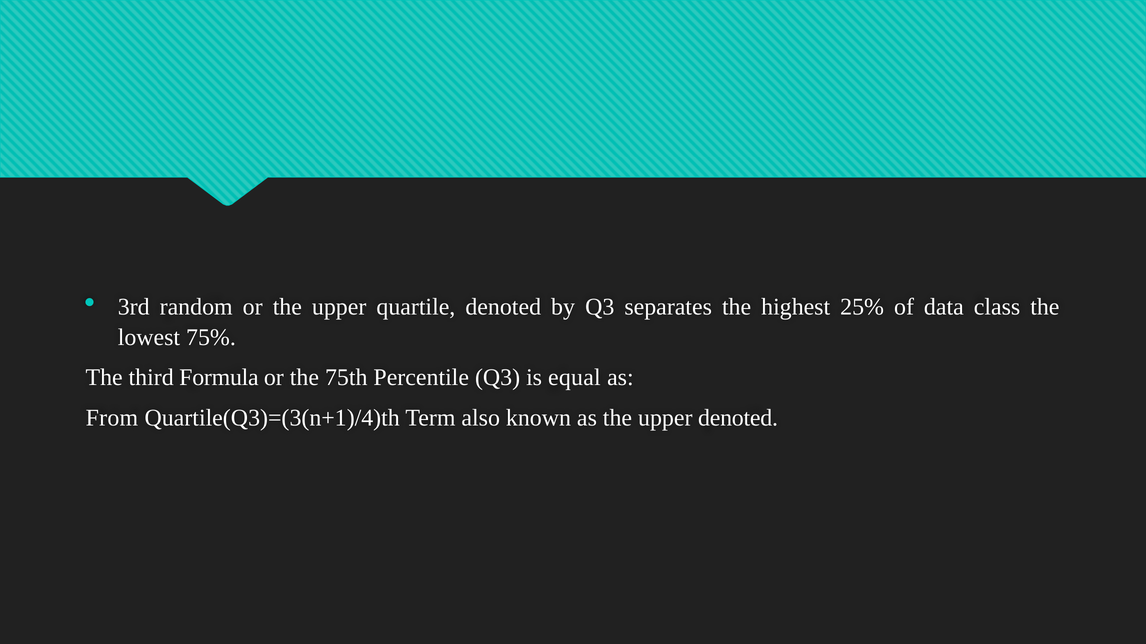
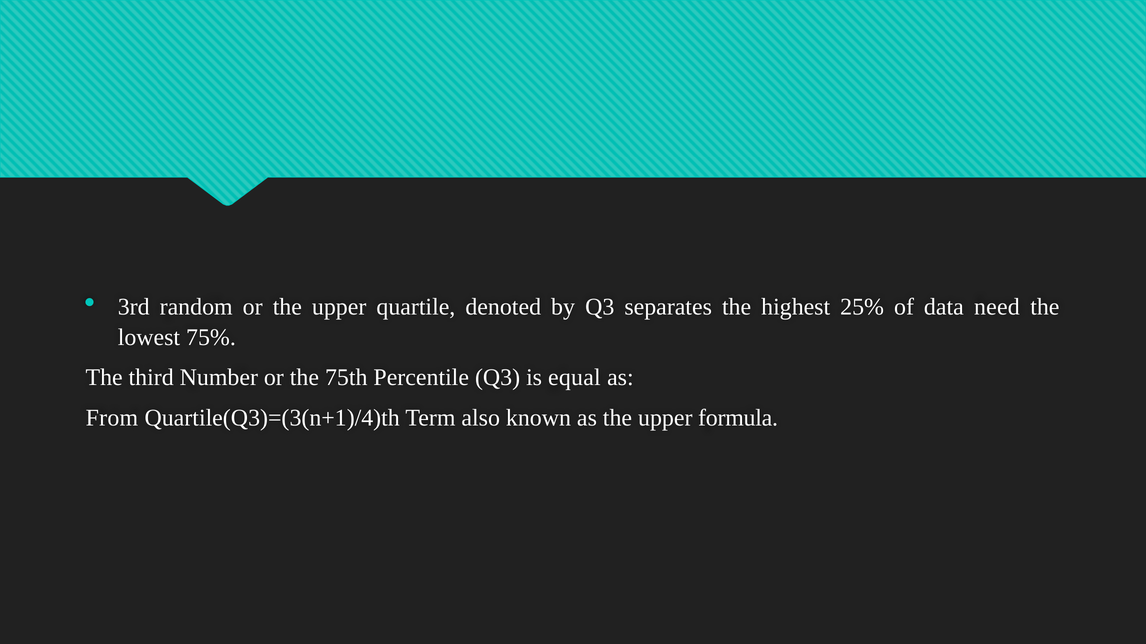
class: class -> need
Formula: Formula -> Number
upper denoted: denoted -> formula
